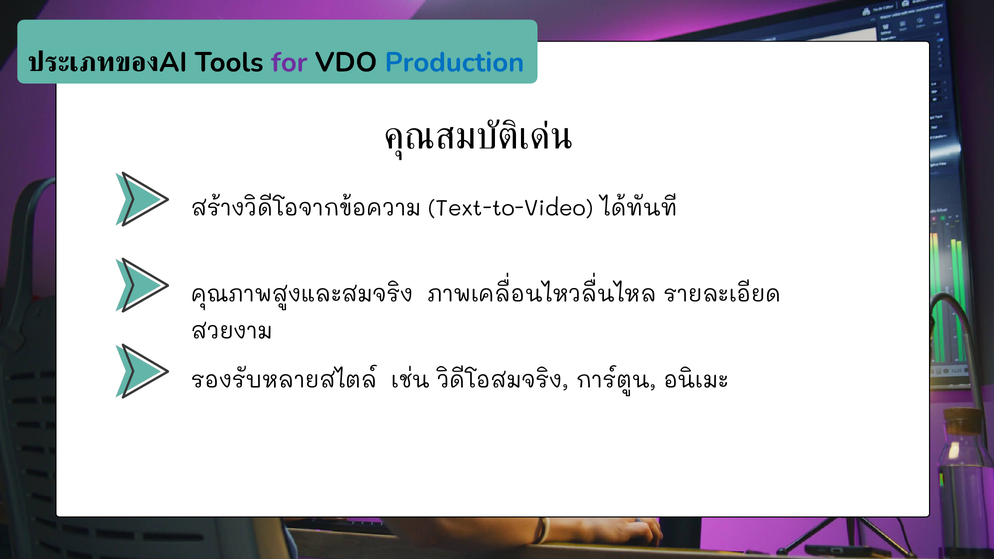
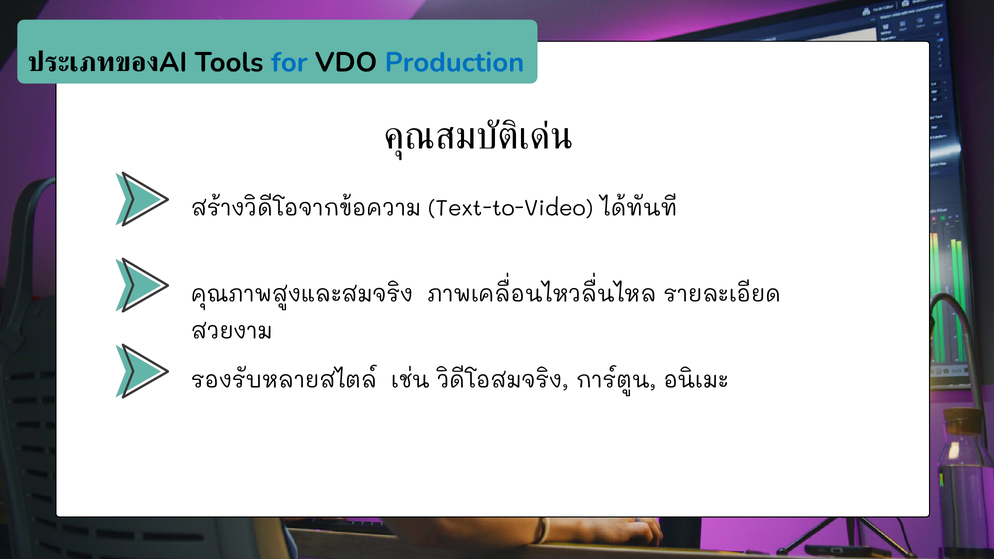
for colour: purple -> blue
